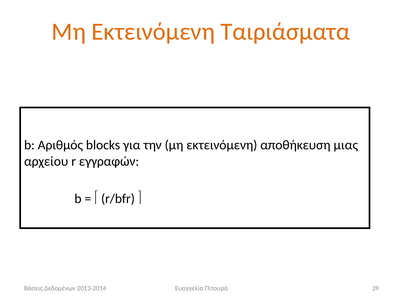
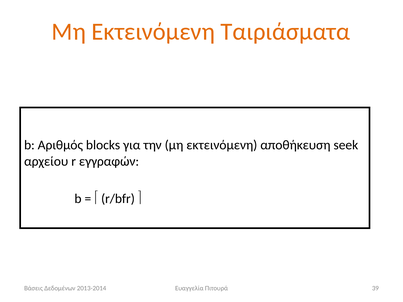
μιας: μιας -> seek
